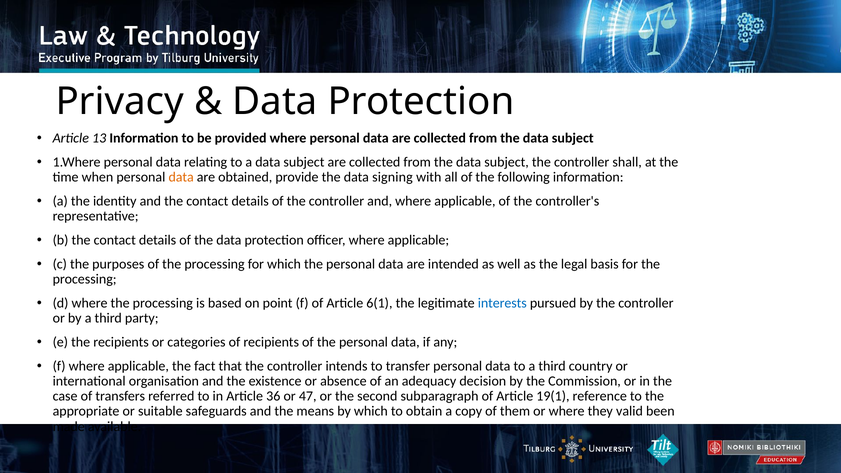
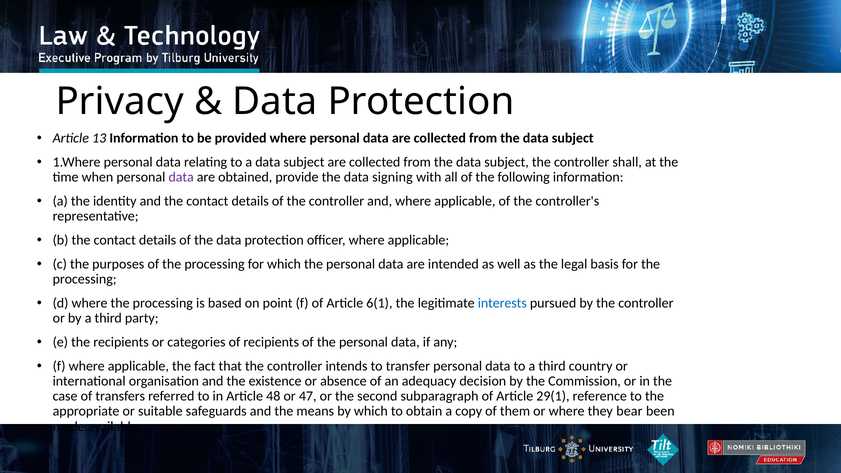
data at (181, 177) colour: orange -> purple
36: 36 -> 48
19(1: 19(1 -> 29(1
valid: valid -> bear
